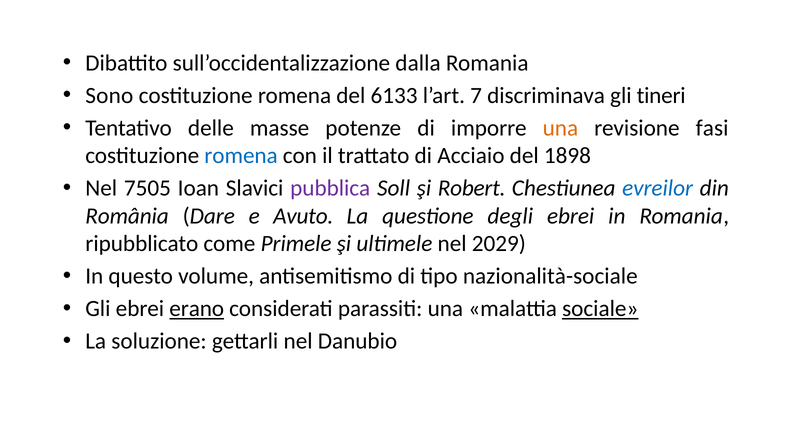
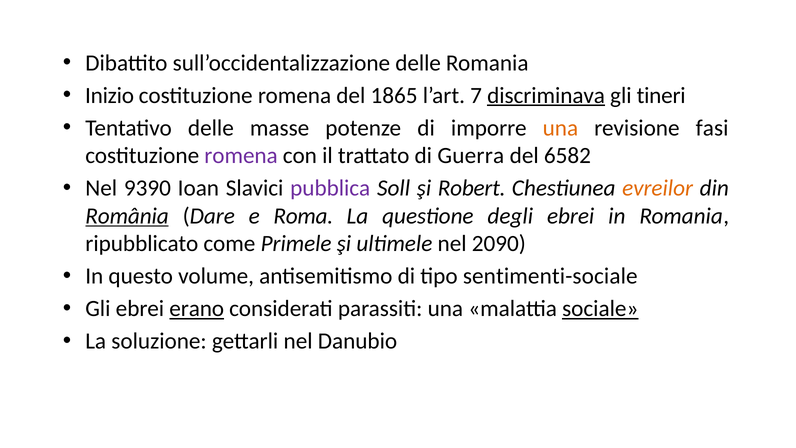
sull’occidentalizzazione dalla: dalla -> delle
Sono: Sono -> Inizio
6133: 6133 -> 1865
discriminava underline: none -> present
romena at (241, 156) colour: blue -> purple
Acciaio: Acciaio -> Guerra
1898: 1898 -> 6582
7505: 7505 -> 9390
evreilor colour: blue -> orange
România underline: none -> present
Avuto: Avuto -> Roma
2029: 2029 -> 2090
nazionalità-sociale: nazionalità-sociale -> sentimenti-sociale
